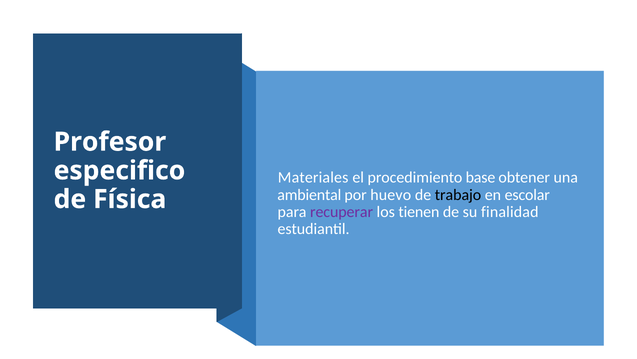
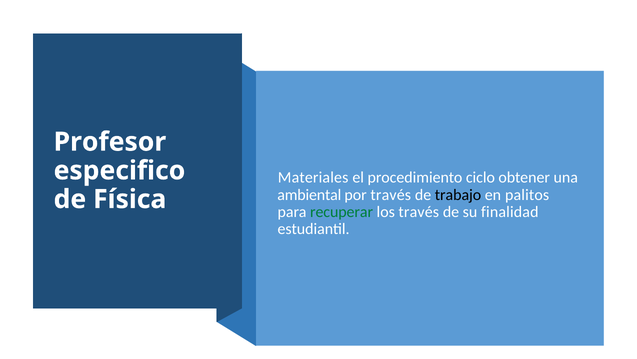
base: base -> ciclo
por huevo: huevo -> través
escolar: escolar -> palitos
recuperar colour: purple -> green
los tienen: tienen -> través
